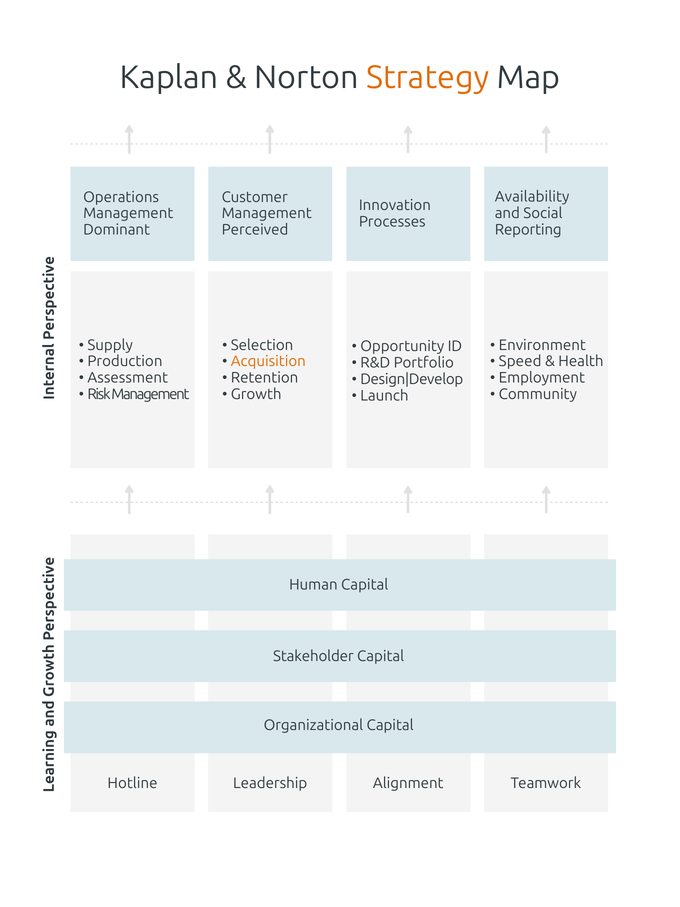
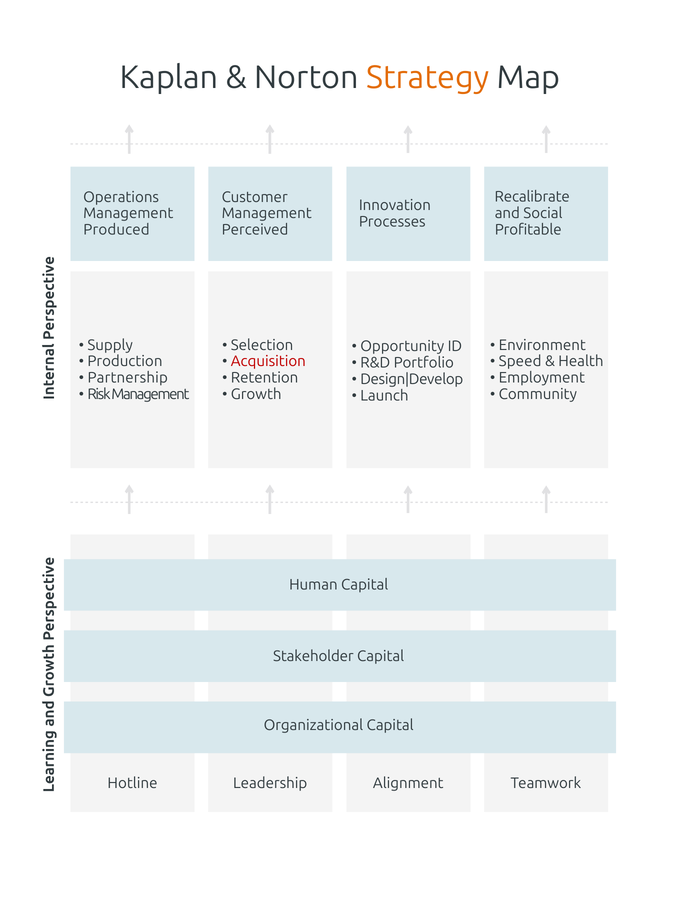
Availability: Availability -> Recalibrate
Reporting: Reporting -> Profitable
Dominant: Dominant -> Produced
Acquisition colour: orange -> red
Assessment: Assessment -> Partnership
